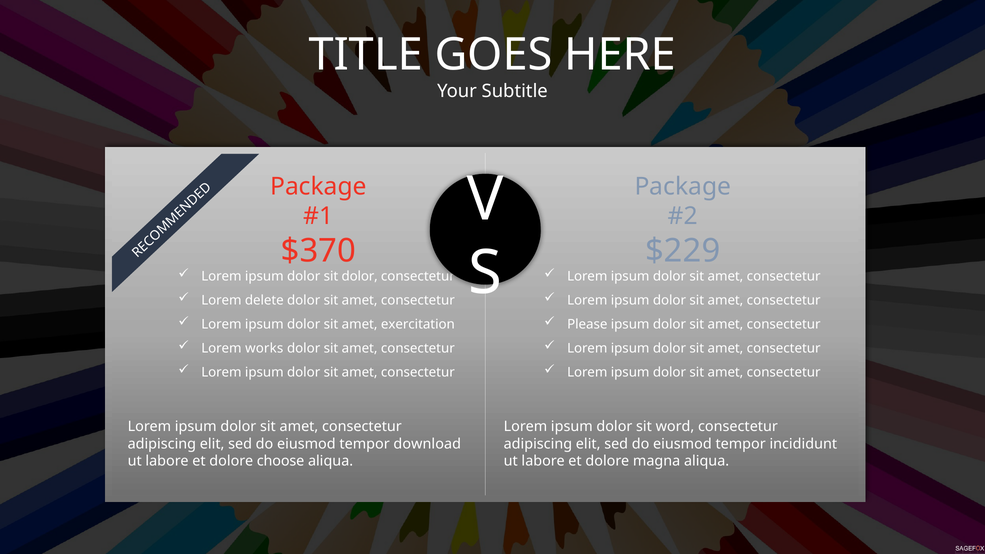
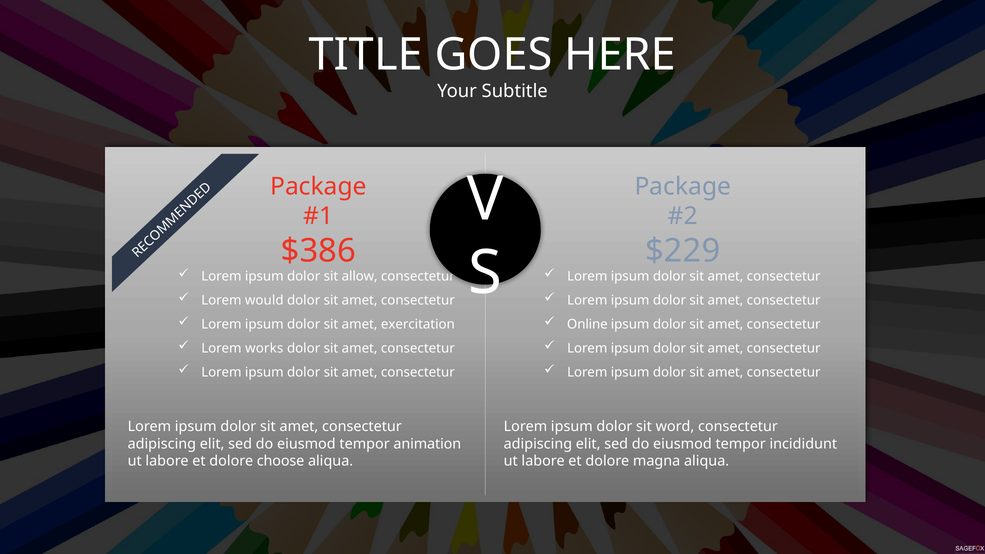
$370: $370 -> $386
sit dolor: dolor -> allow
delete: delete -> would
Please: Please -> Online
download: download -> animation
